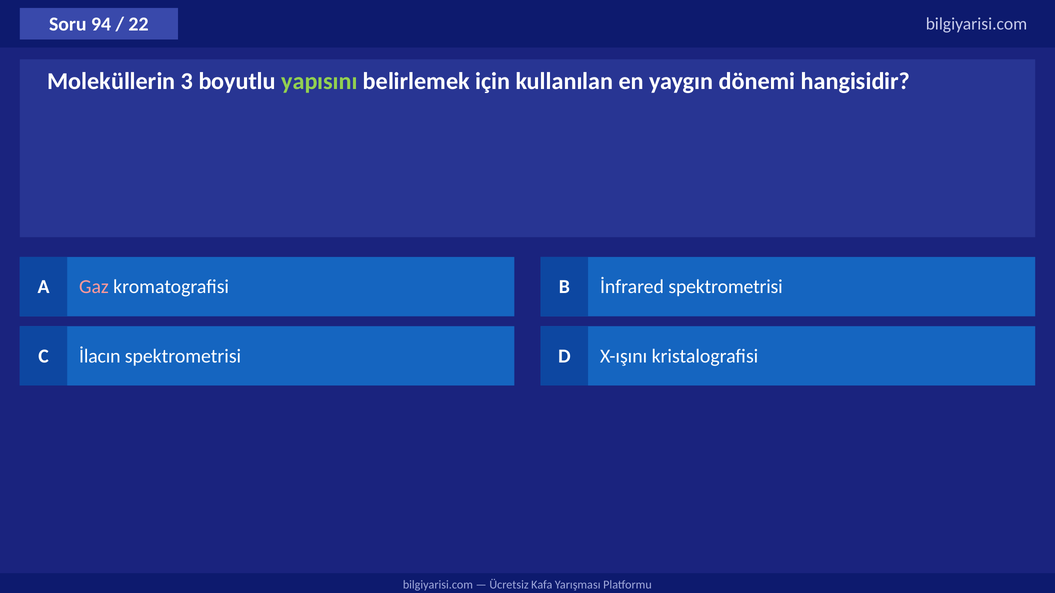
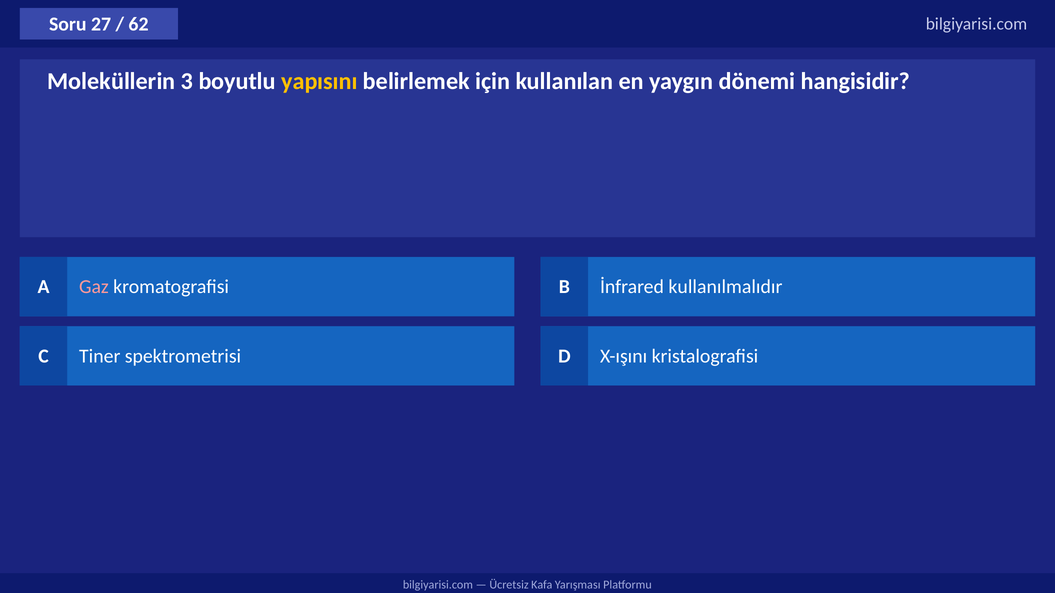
94: 94 -> 27
22: 22 -> 62
yapısını colour: light green -> yellow
İnfrared spektrometrisi: spektrometrisi -> kullanılmalıdır
İlacın: İlacın -> Tiner
